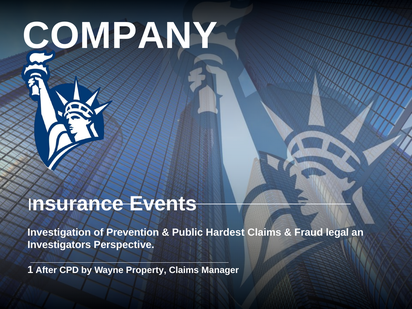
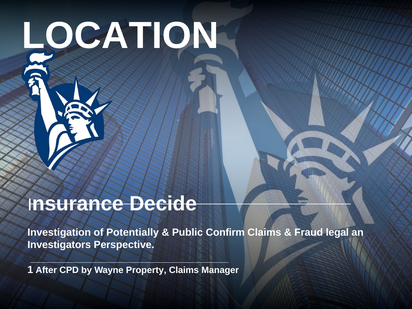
COMPANY: COMPANY -> LOCATION
Events: Events -> Decide
Prevention: Prevention -> Potentially
Hardest: Hardest -> Confirm
